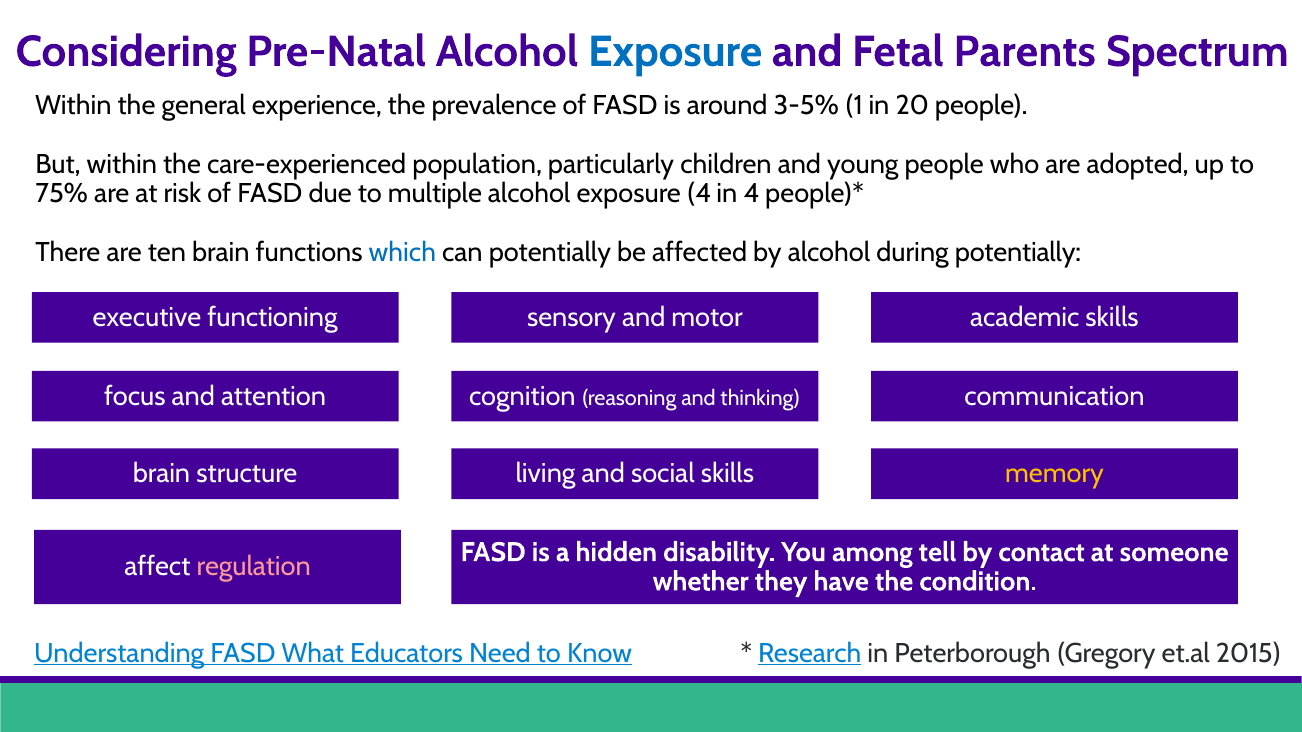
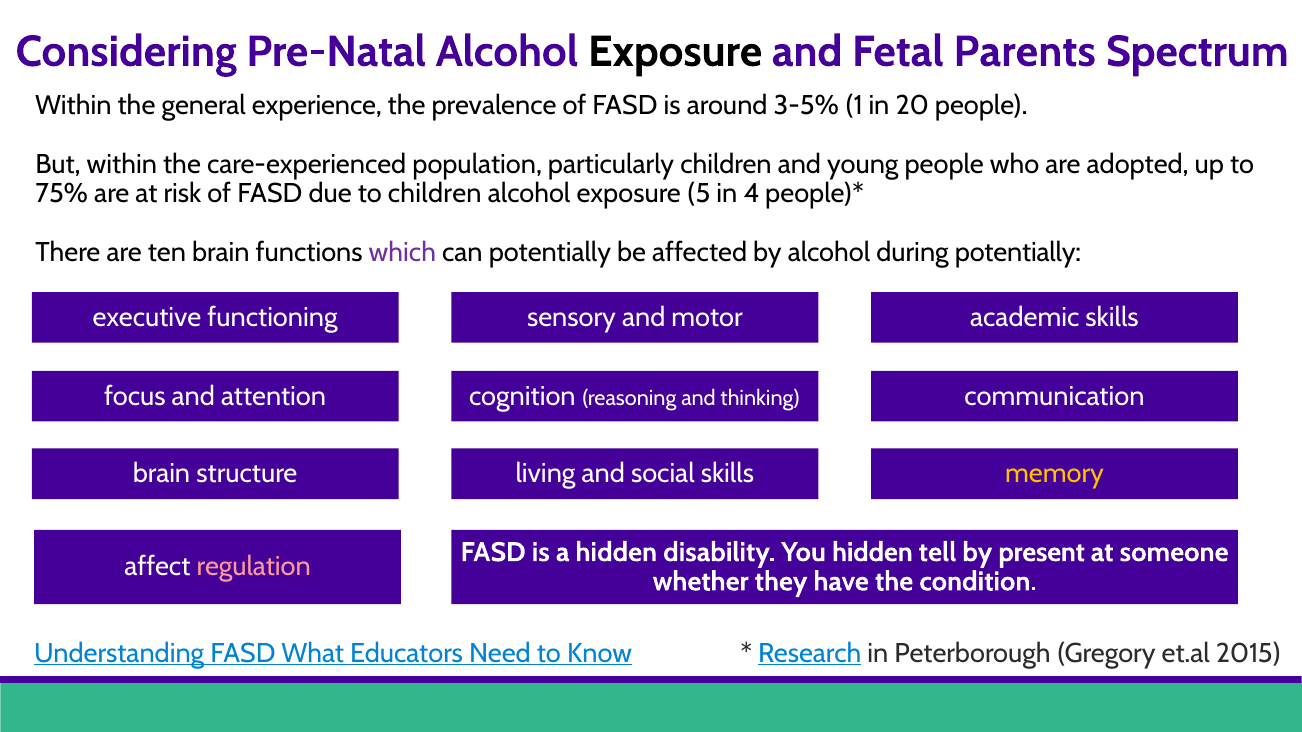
Exposure at (675, 52) colour: blue -> black
to multiple: multiple -> children
exposure 4: 4 -> 5
which colour: blue -> purple
You among: among -> hidden
contact: contact -> present
